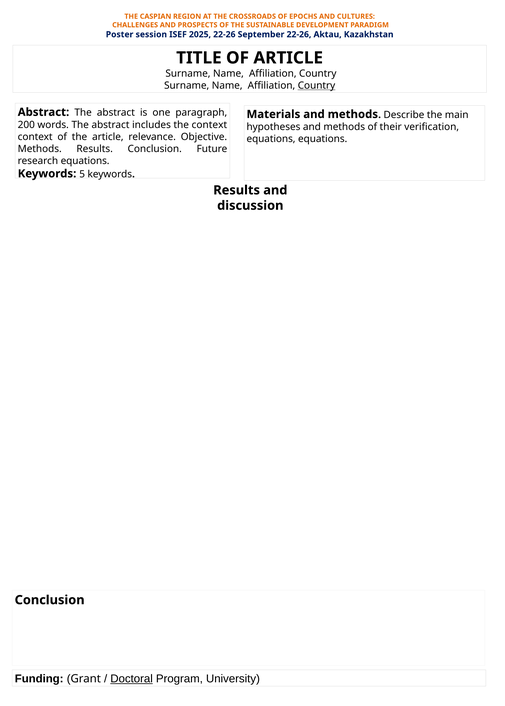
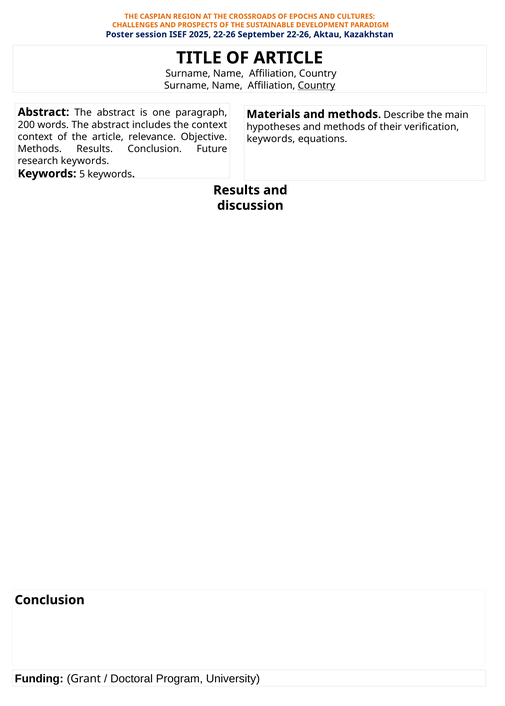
equations at (271, 139): equations -> keywords
research equations: equations -> keywords
Doctoral underline: present -> none
